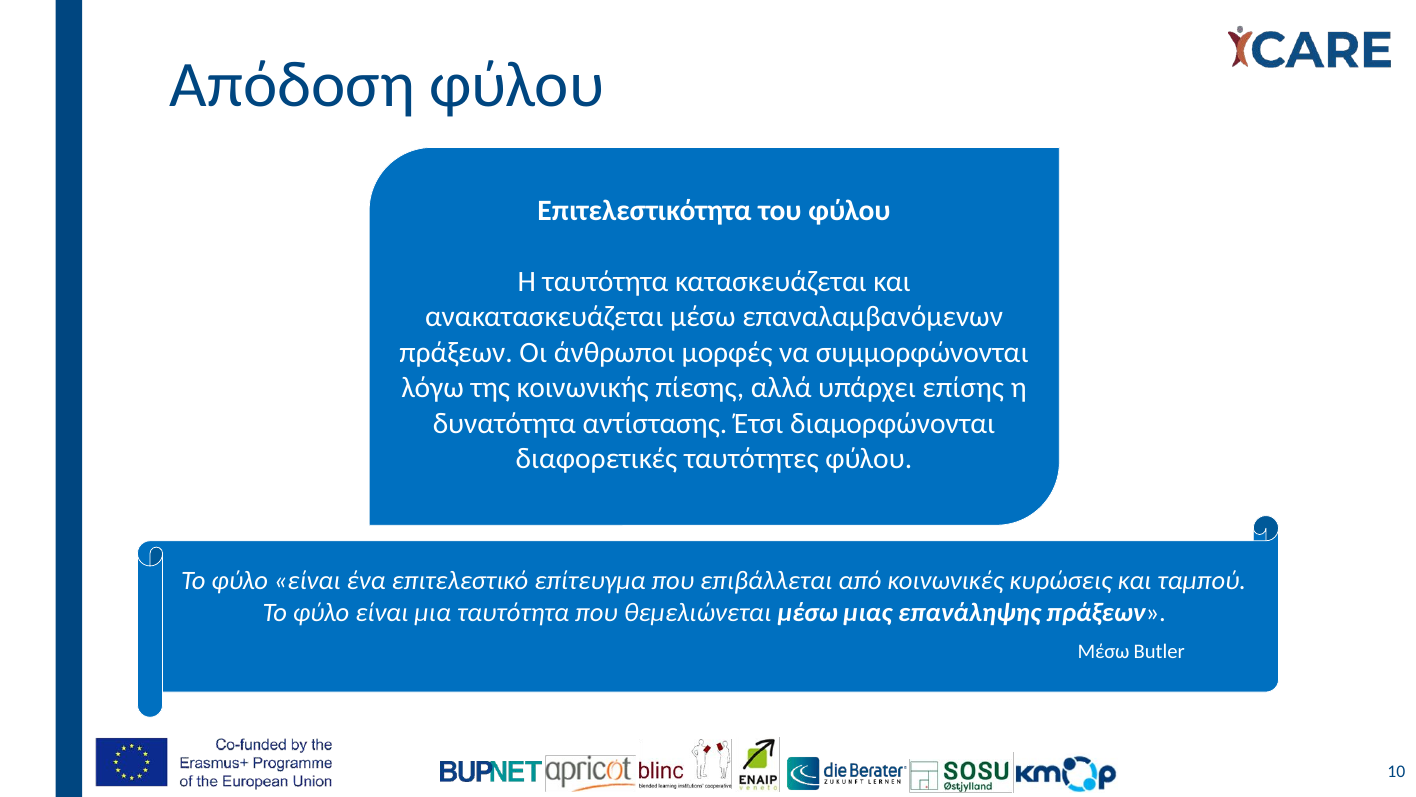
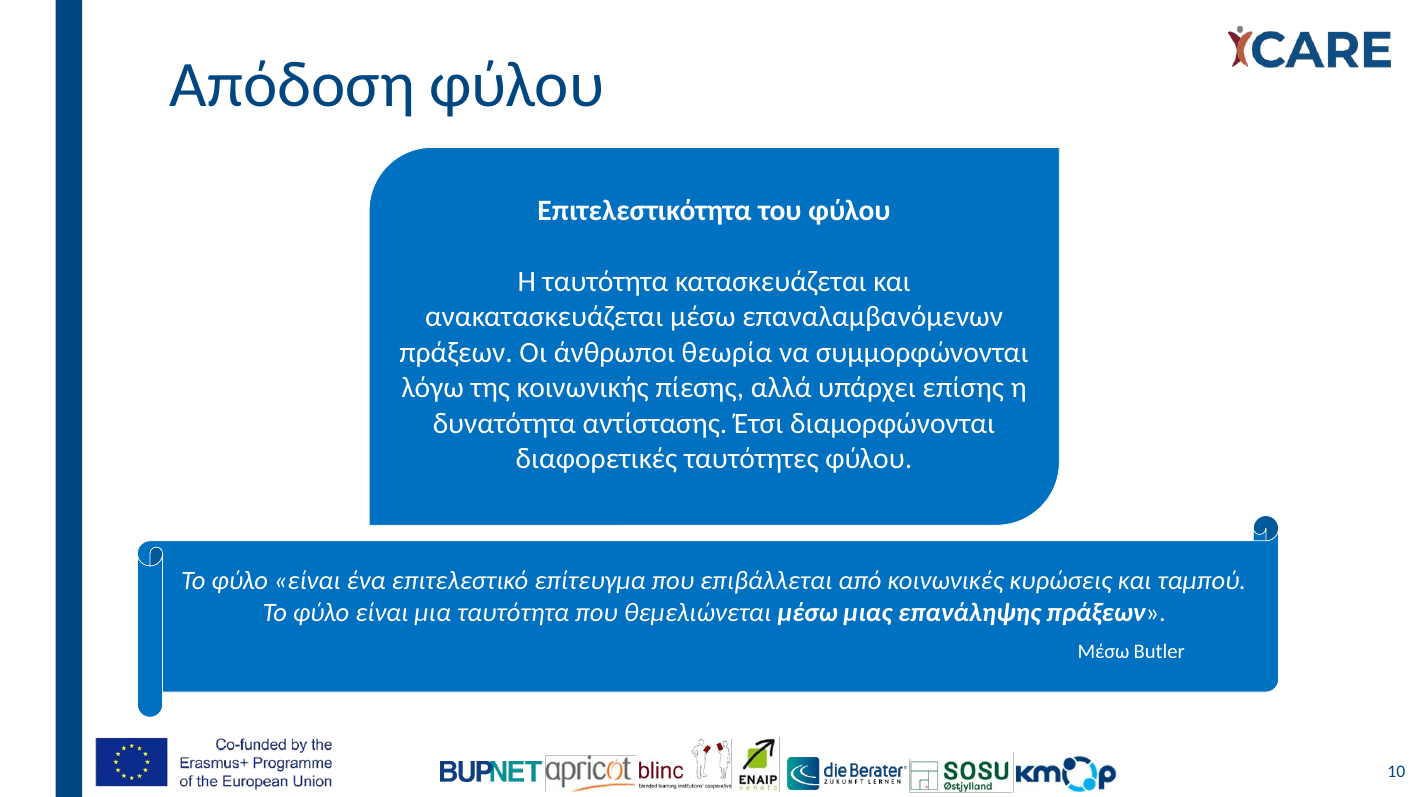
μορφές: μορφές -> θεωρία
